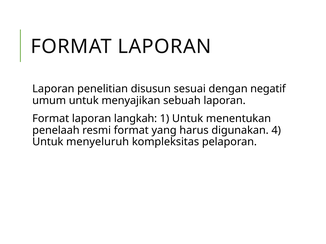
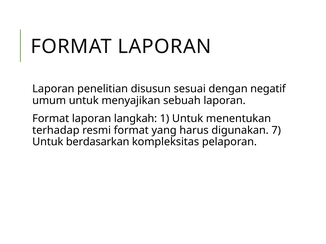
penelaah: penelaah -> terhadap
4: 4 -> 7
menyeluruh: menyeluruh -> berdasarkan
